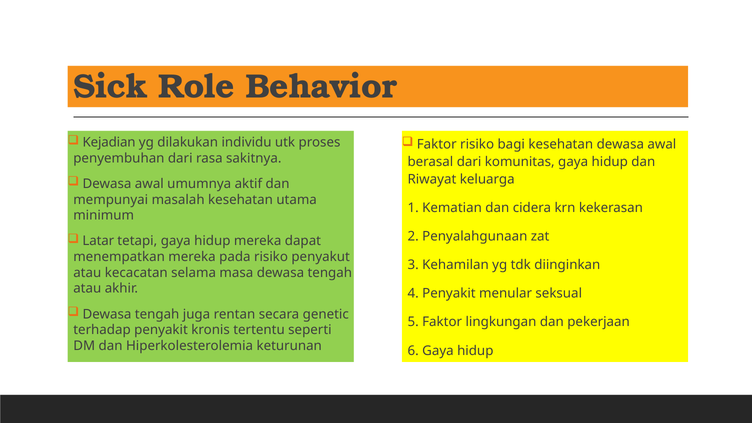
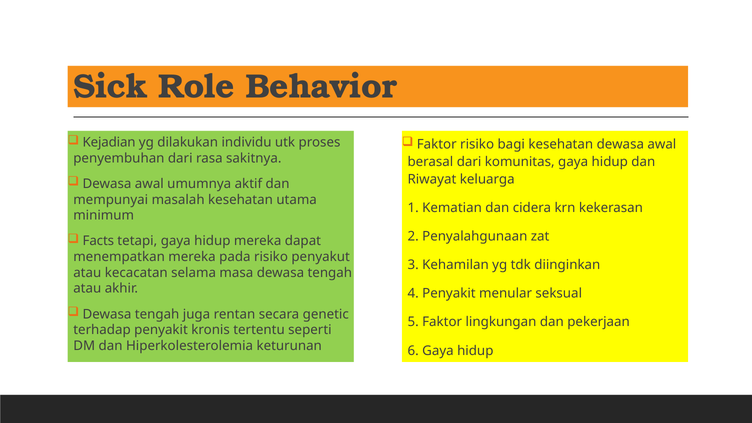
Latar: Latar -> Facts
